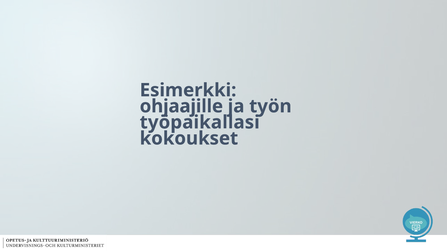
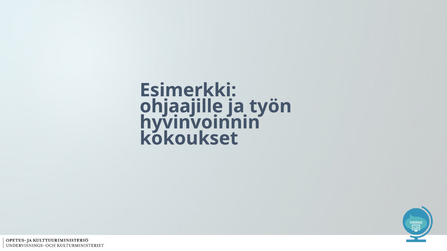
työpaikallasi: työpaikallasi -> hyvinvoinnin
